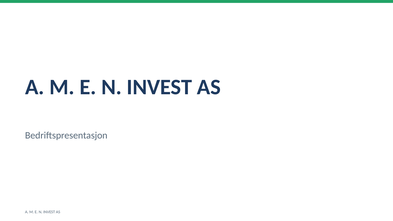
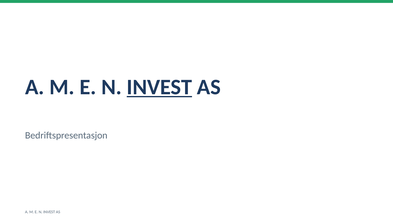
INVEST at (159, 87) underline: none -> present
